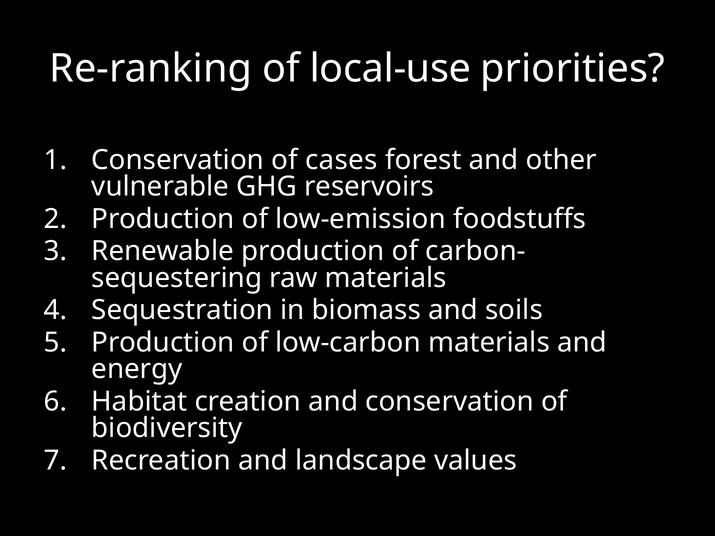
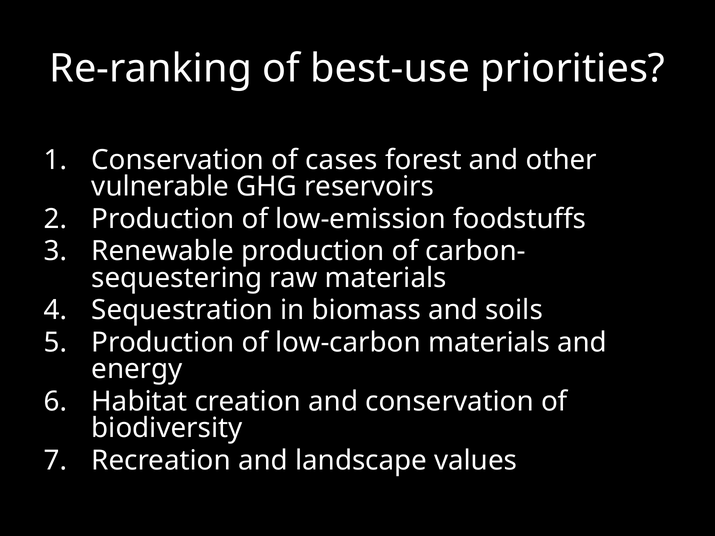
local-use: local-use -> best-use
